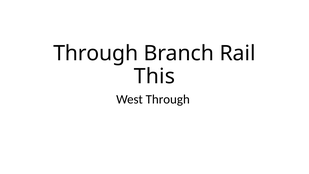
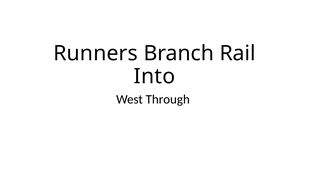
Through at (96, 53): Through -> Runners
This: This -> Into
